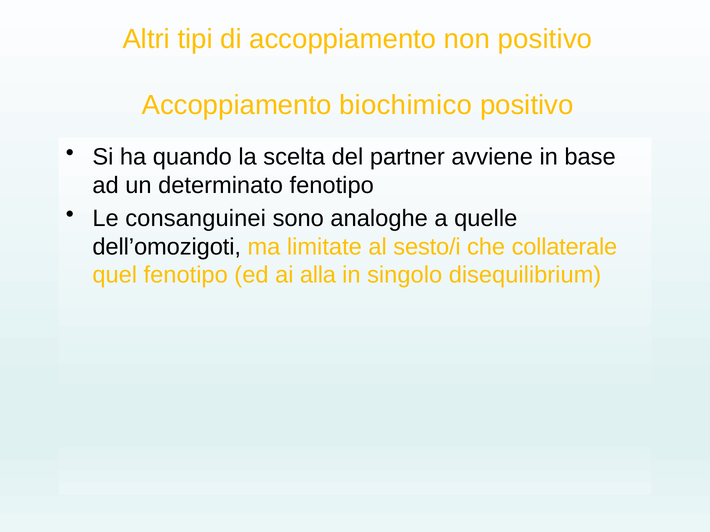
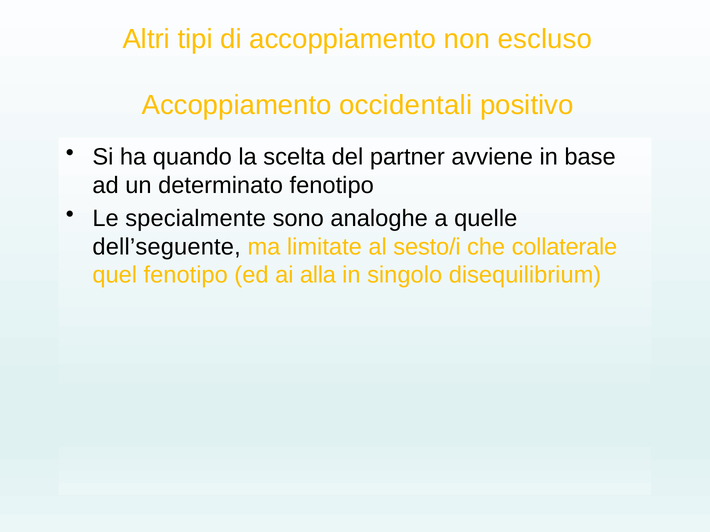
non positivo: positivo -> escluso
biochimico: biochimico -> occidentali
consanguinei: consanguinei -> specialmente
dell’omozigoti: dell’omozigoti -> dell’seguente
